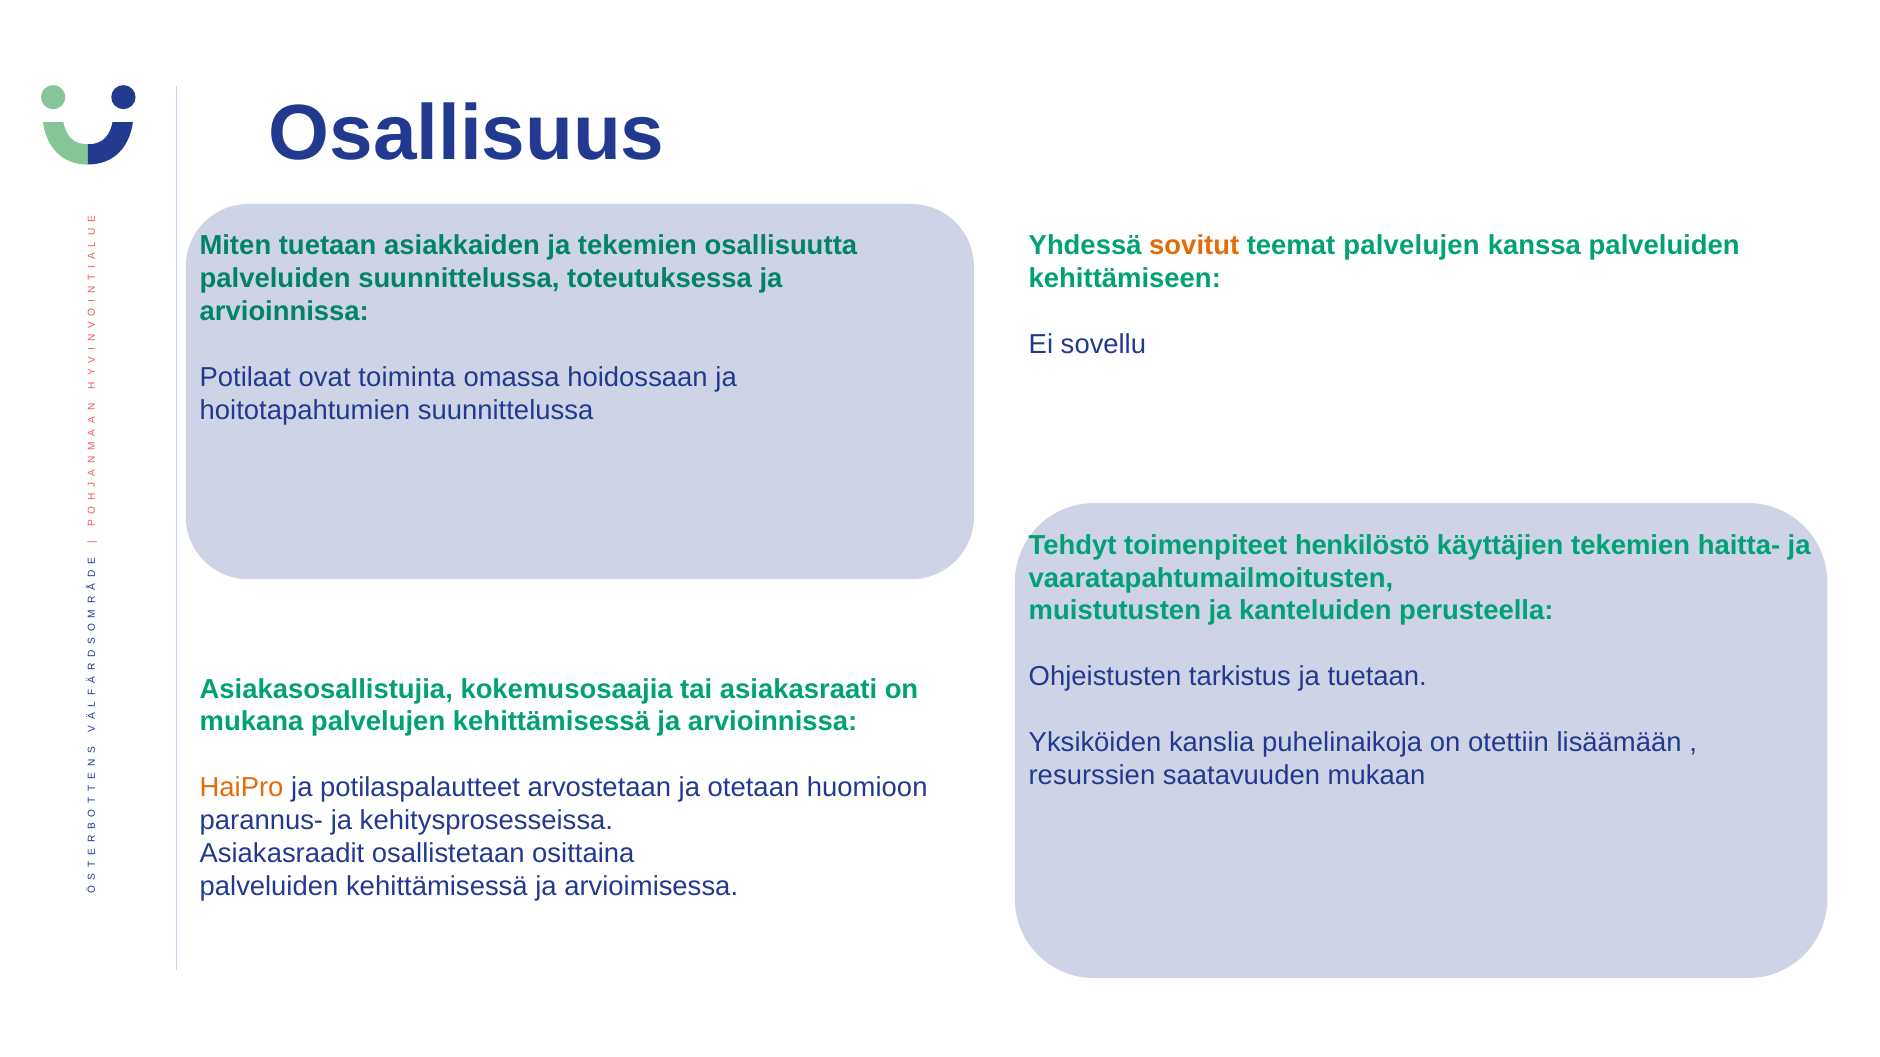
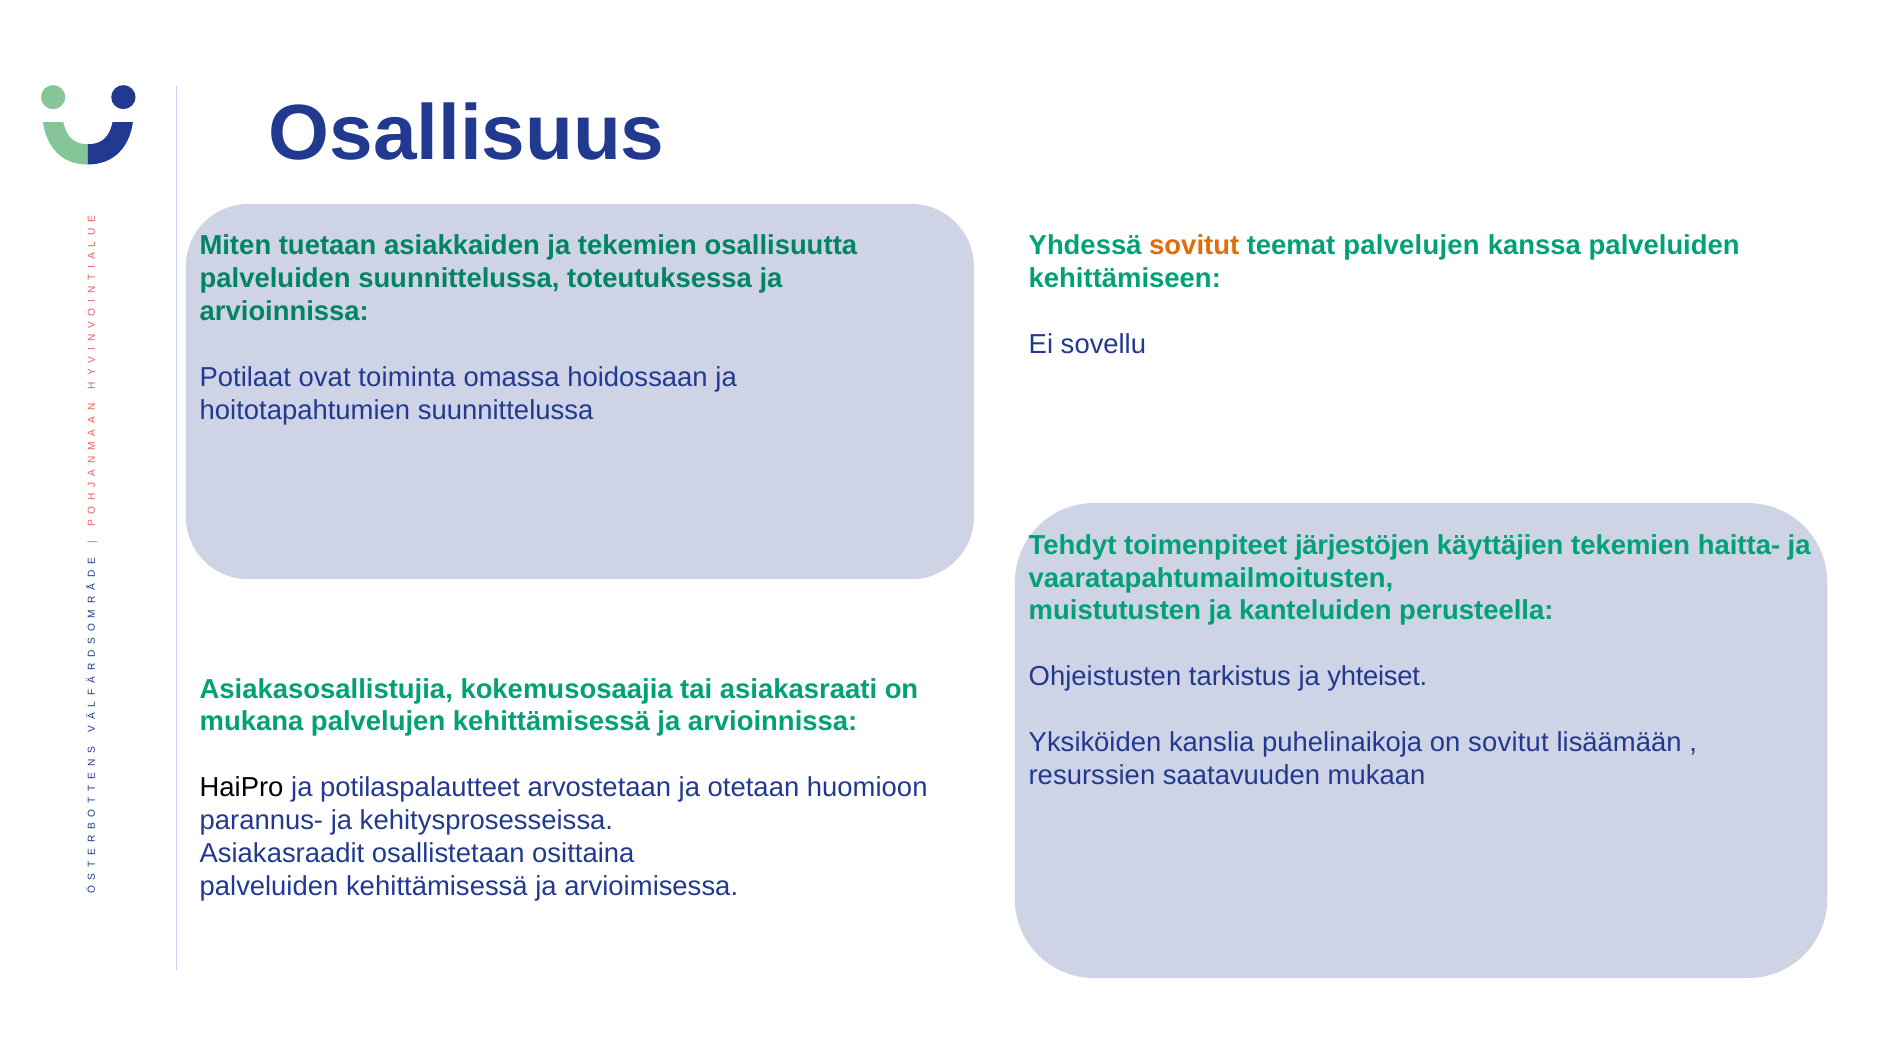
henkilöstö: henkilöstö -> järjestöjen
ja tuetaan: tuetaan -> yhteiset
on otettiin: otettiin -> sovitut
HaiPro colour: orange -> black
